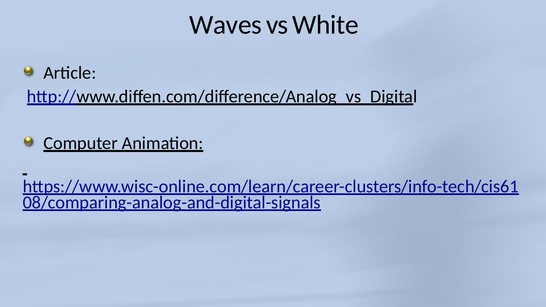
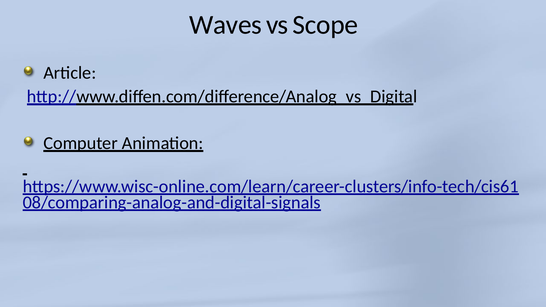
White: White -> Scope
